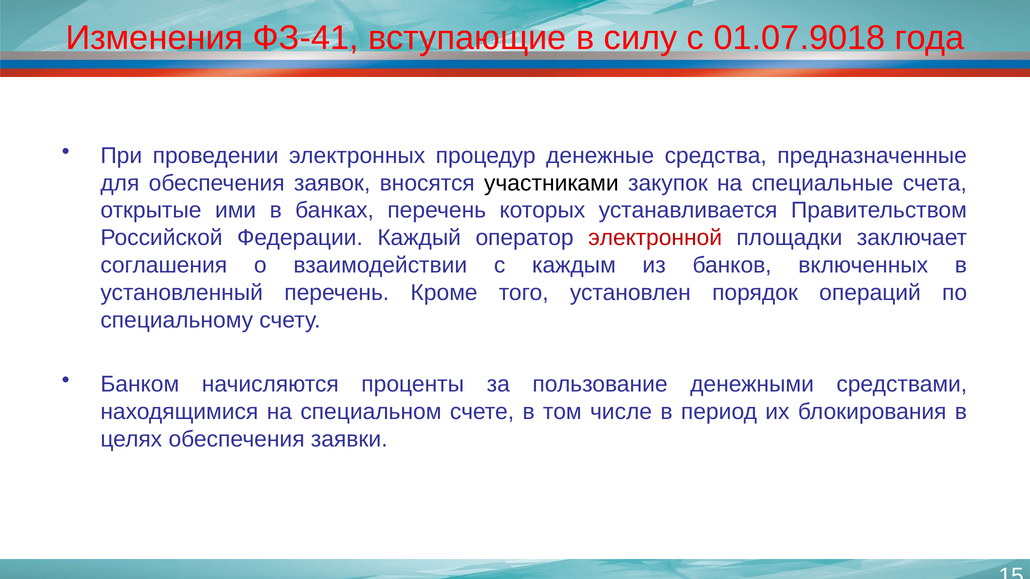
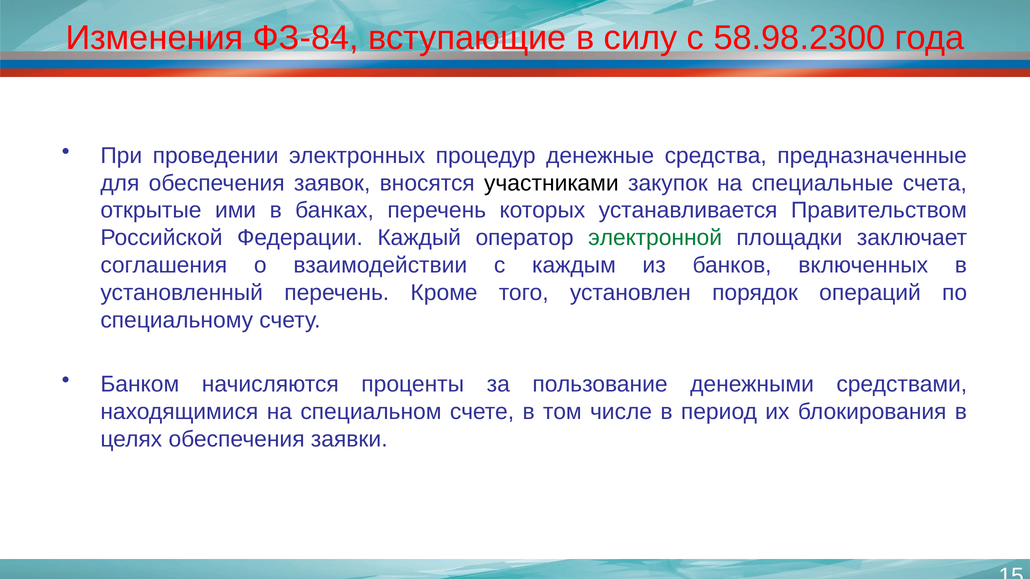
ФЗ-41: ФЗ-41 -> ФЗ-84
01.07.9018: 01.07.9018 -> 58.98.2300
электронной colour: red -> green
